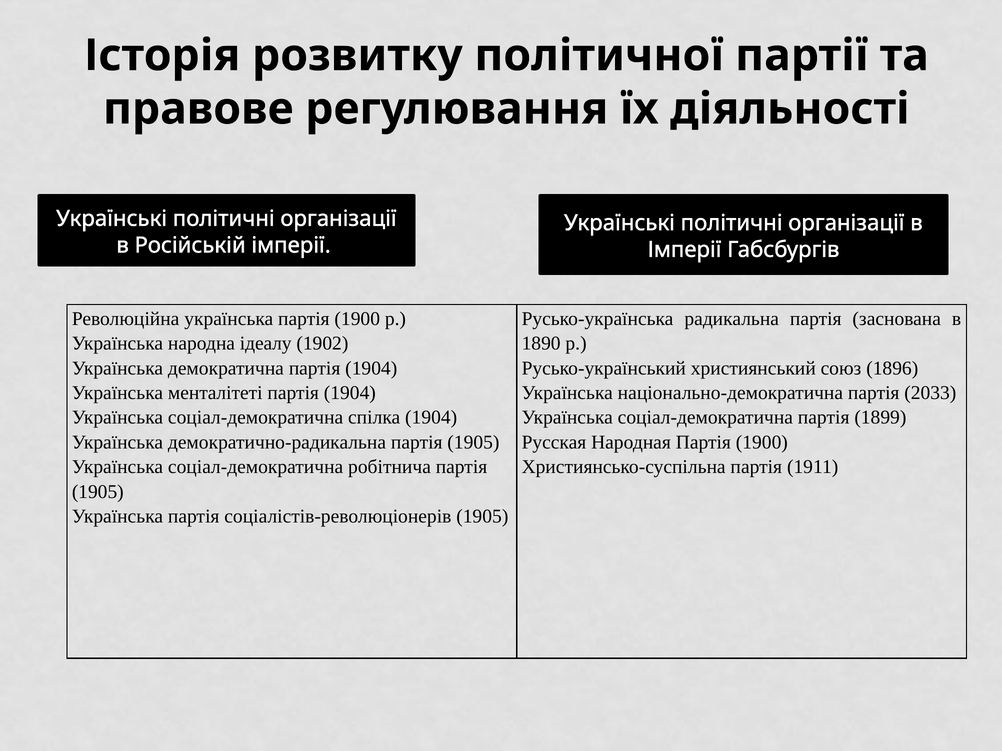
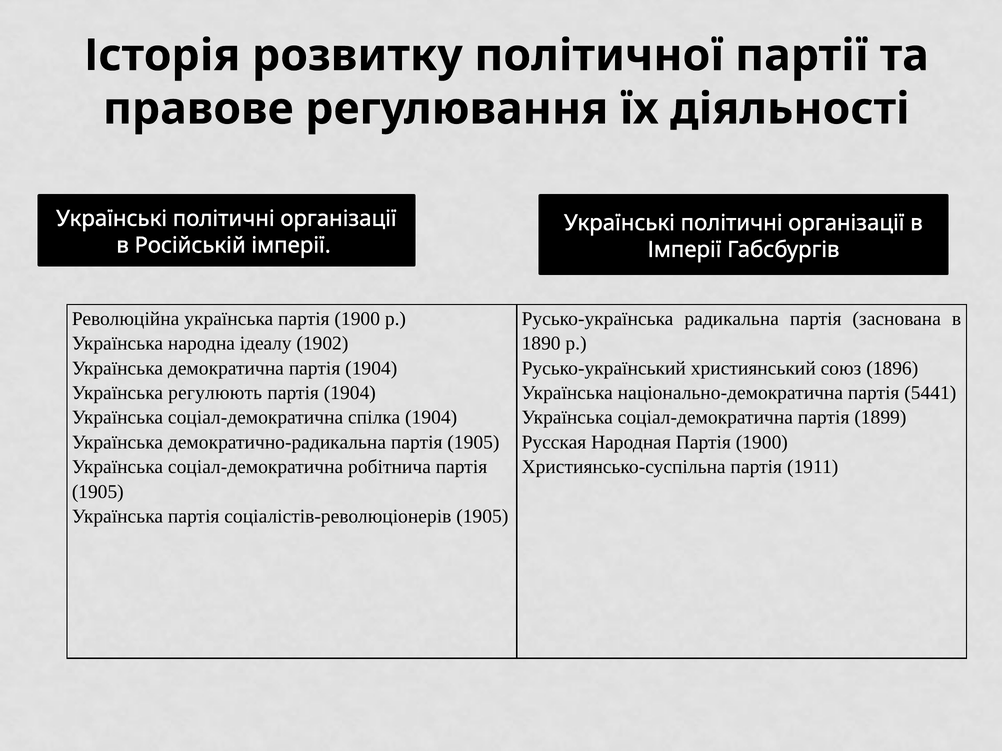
менталітеті: менталітеті -> регулюють
2033: 2033 -> 5441
